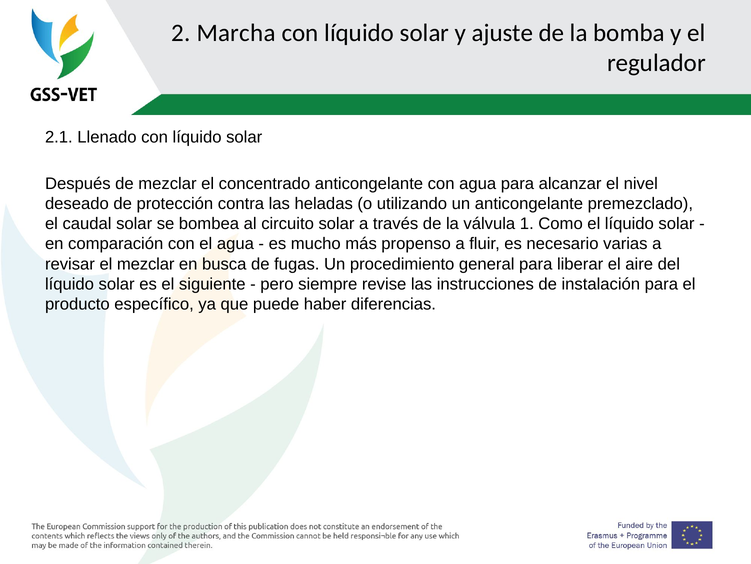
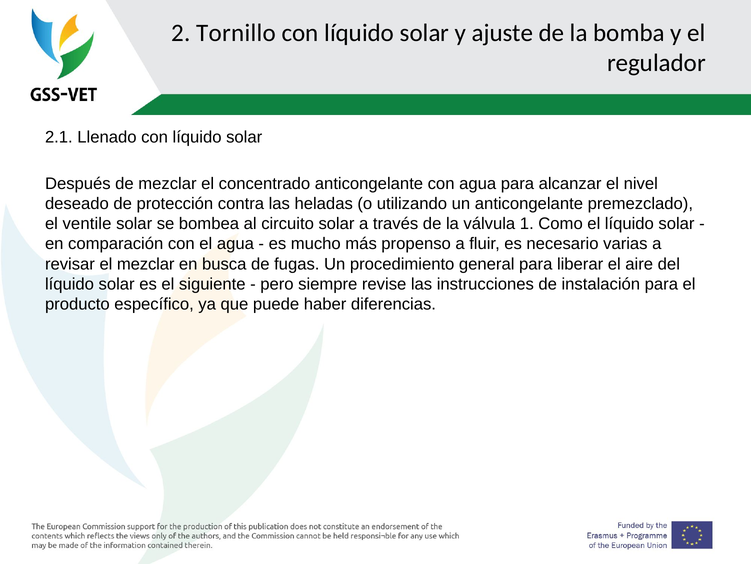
Marcha: Marcha -> Tornillo
caudal: caudal -> ventile
